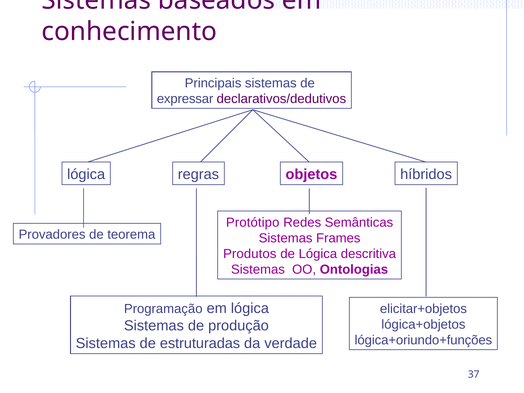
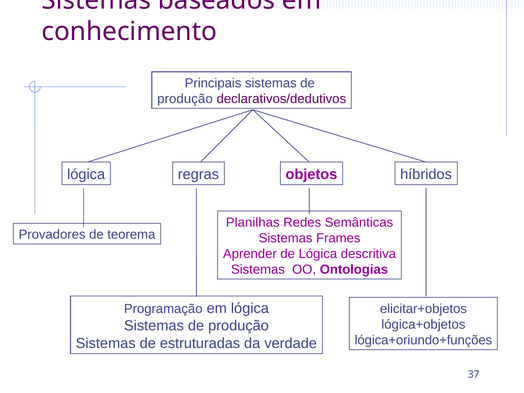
expressar at (185, 99): expressar -> produção
Protótipo: Protótipo -> Planilhas
Produtos: Produtos -> Aprender
